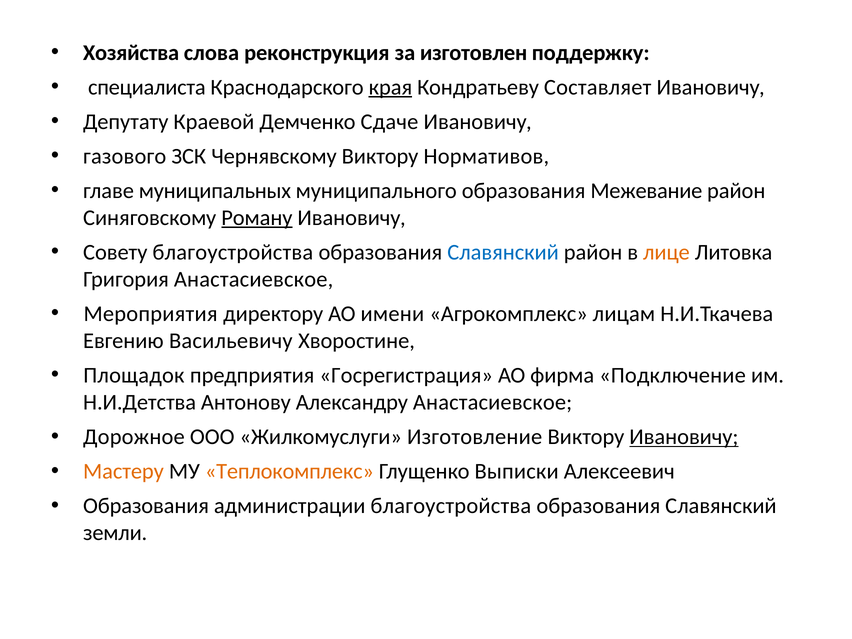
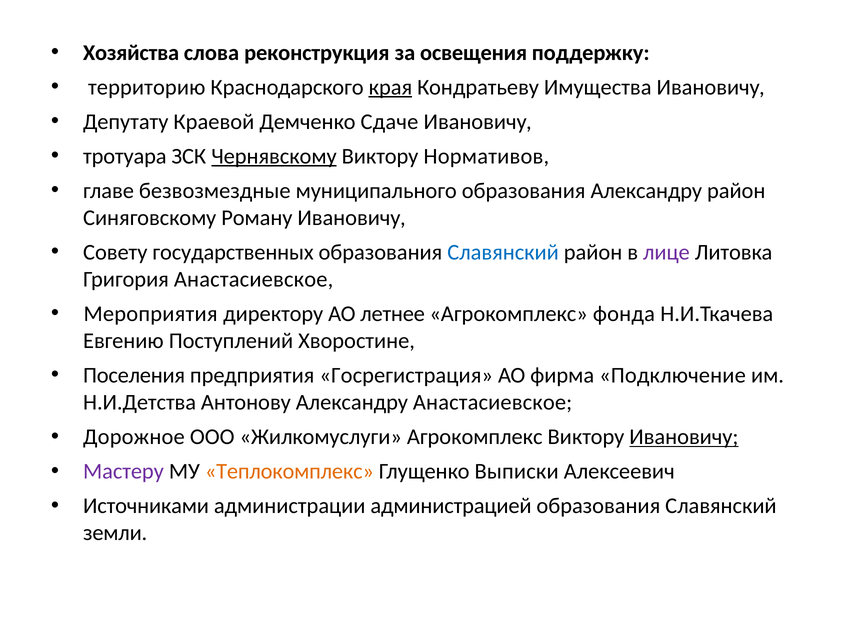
изготовлен: изготовлен -> освещения
специалиста: специалиста -> территорию
Составляет: Составляет -> Имущества
газового: газового -> тротуара
Чернявскому underline: none -> present
муниципальных: муниципальных -> безвозмездные
образования Межевание: Межевание -> Александру
Роману underline: present -> none
Совету благоустройства: благоустройства -> государственных
лице colour: orange -> purple
имени: имени -> летнее
лицам: лицам -> фонда
Васильевичу: Васильевичу -> Поступлений
Площадок: Площадок -> Поселения
Жилкомуслуги Изготовление: Изготовление -> Агрокомплекс
Мастеру colour: orange -> purple
Образования at (146, 506): Образования -> Источниками
администрации благоустройства: благоустройства -> администрацией
